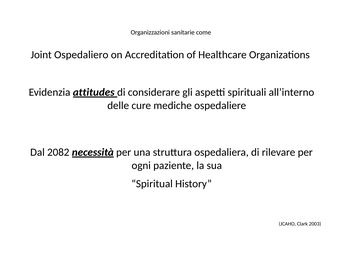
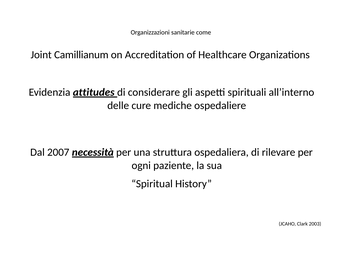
Ospedaliero: Ospedaliero -> Camillianum
2082: 2082 -> 2007
